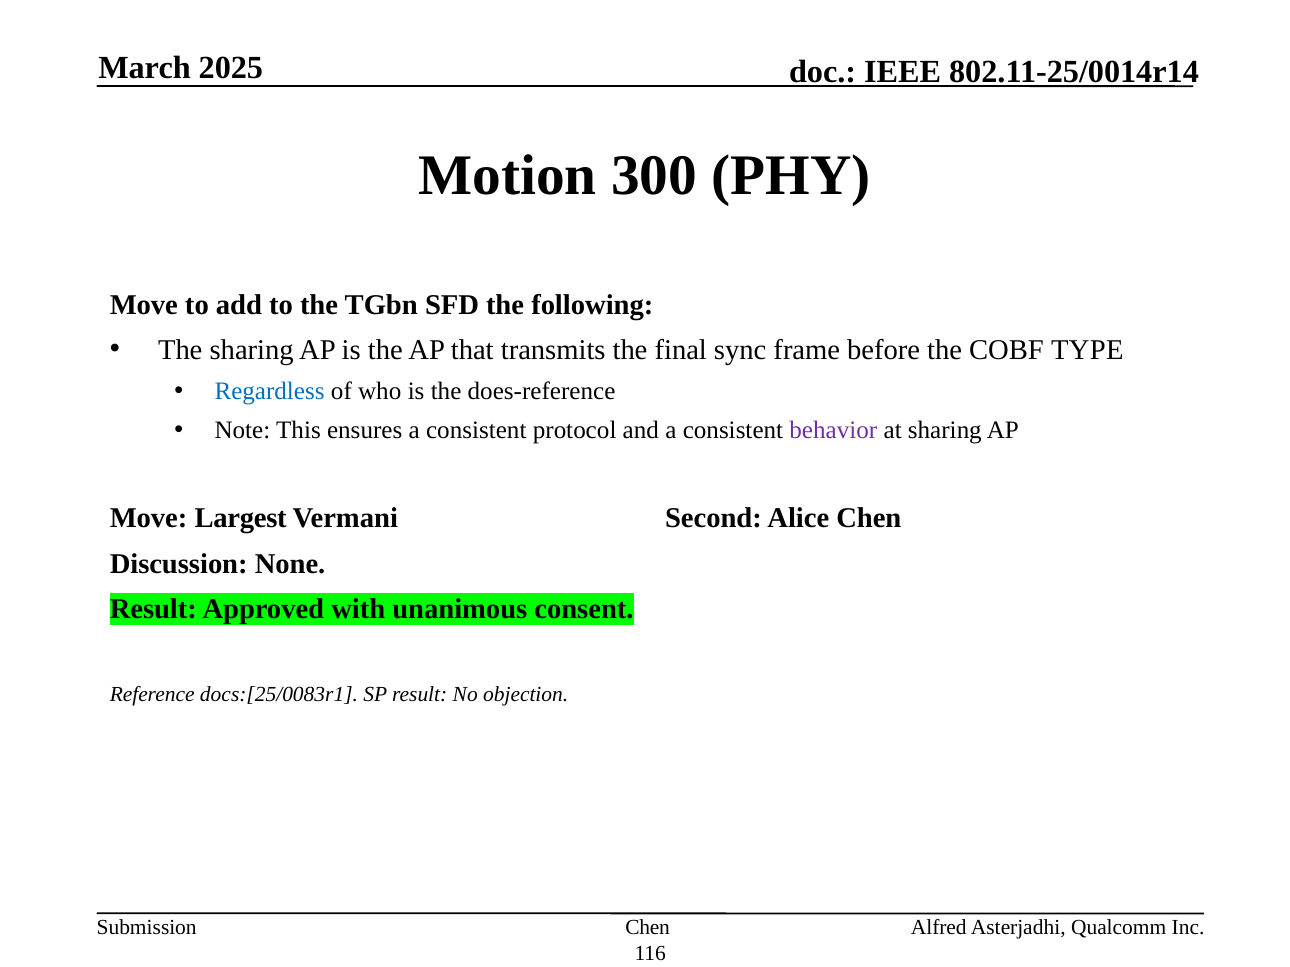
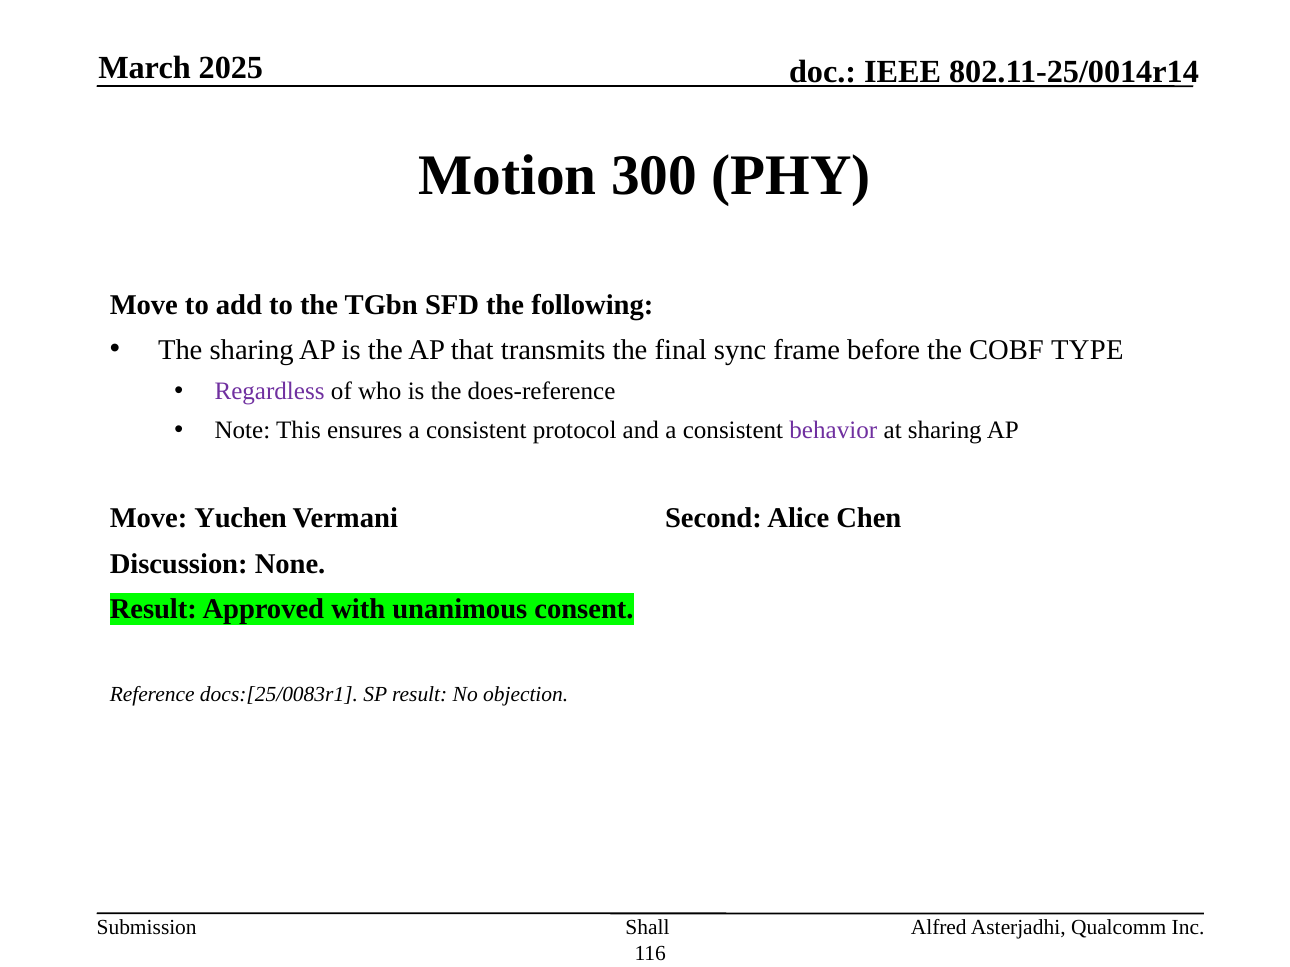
Regardless colour: blue -> purple
Largest: Largest -> Yuchen
Chen at (648, 928): Chen -> Shall
